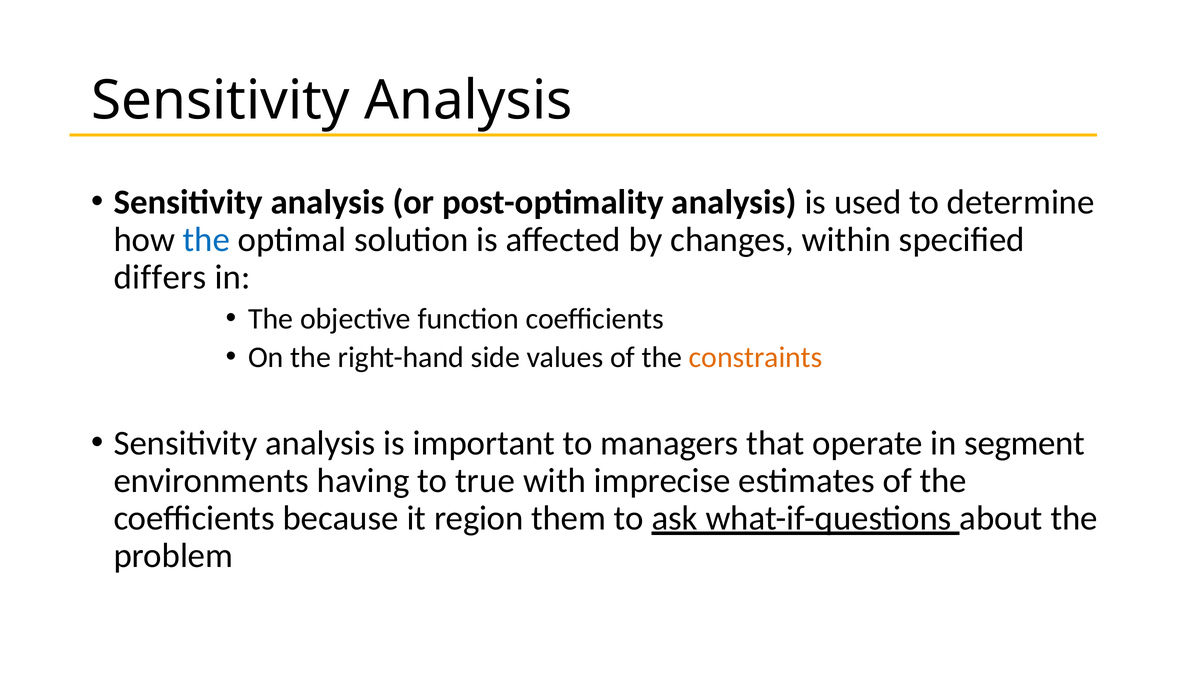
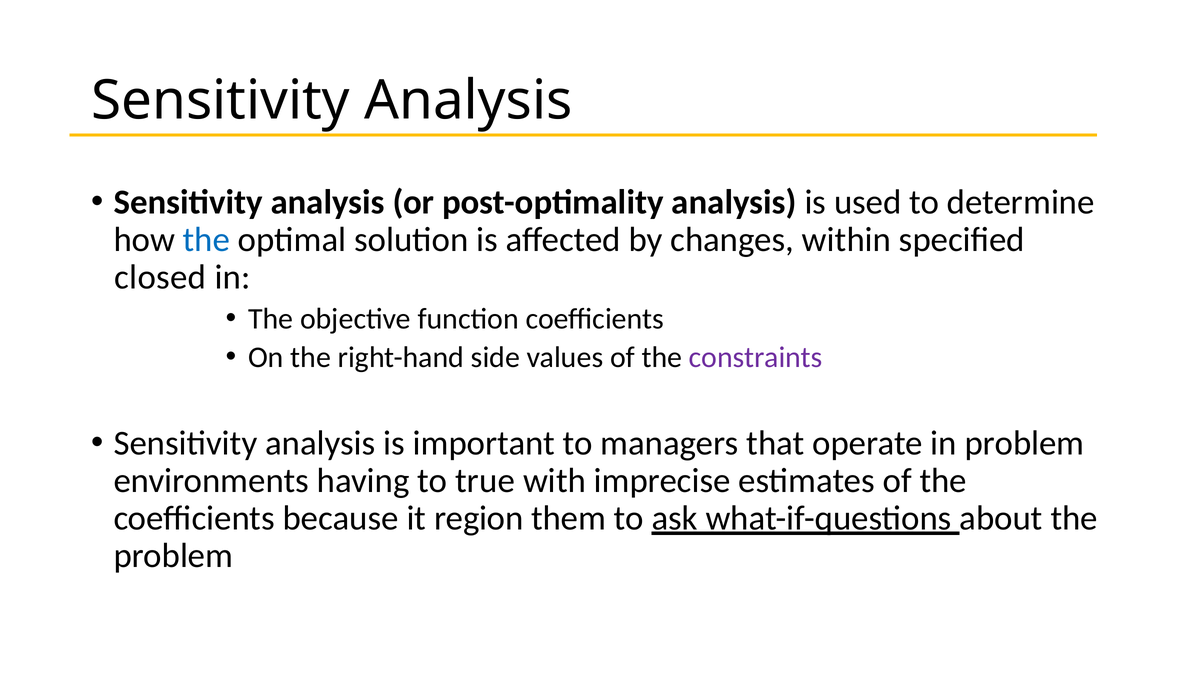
differs: differs -> closed
constraints colour: orange -> purple
in segment: segment -> problem
